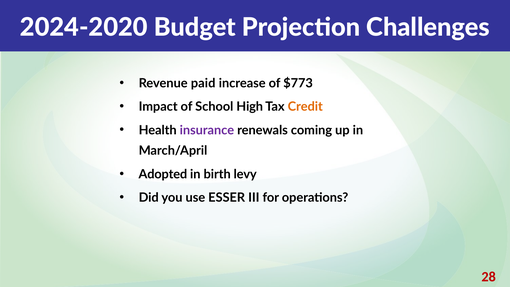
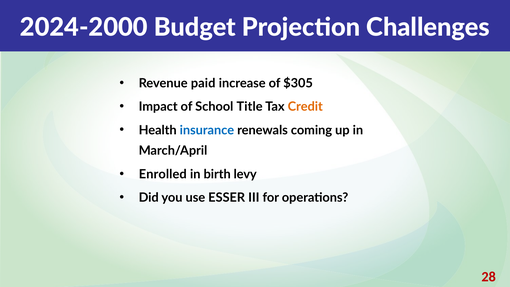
2024-2020: 2024-2020 -> 2024-2000
$773: $773 -> $305
High: High -> Title
insurance colour: purple -> blue
Adopted: Adopted -> Enrolled
